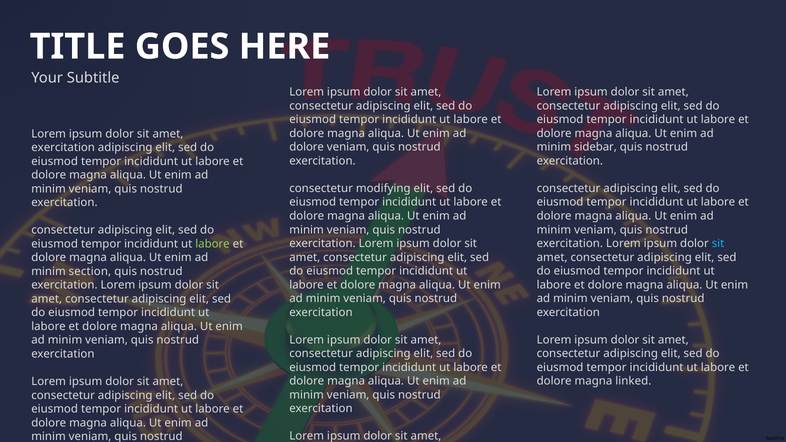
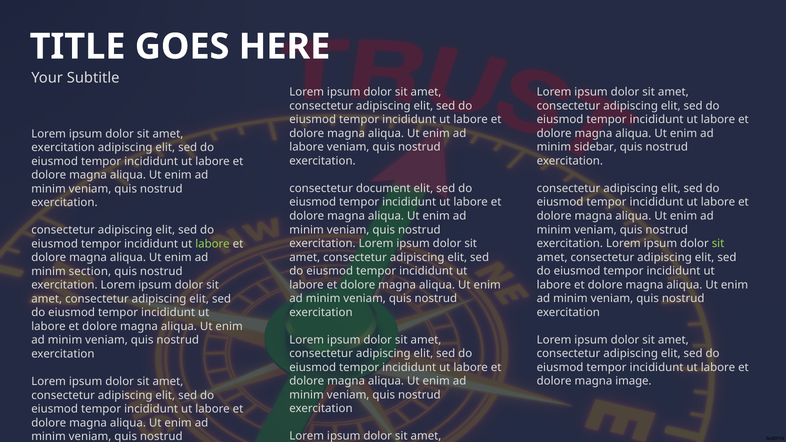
dolore at (307, 147): dolore -> labore
modifying: modifying -> document
sit at (718, 244) colour: light blue -> light green
linked: linked -> image
